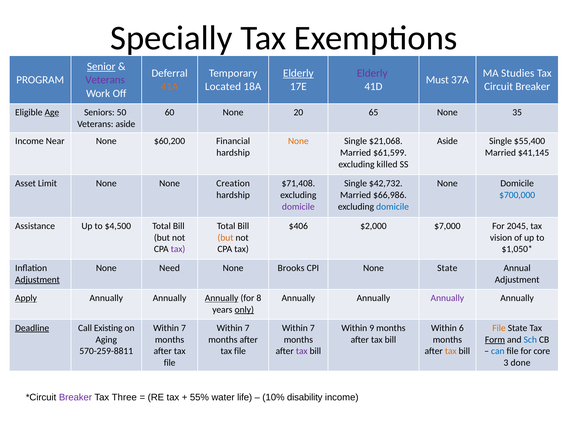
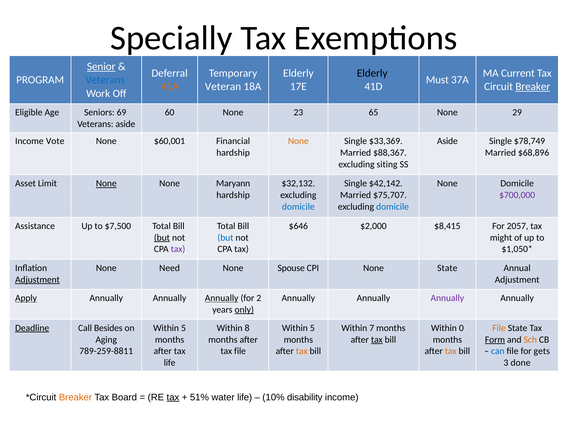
Elderly at (298, 73) underline: present -> none
Elderly at (372, 73) colour: purple -> black
Studies: Studies -> Current
Veterans at (105, 80) colour: purple -> blue
Located: Located -> Veteran
Breaker at (533, 87) underline: none -> present
Age underline: present -> none
50: 50 -> 69
20: 20 -> 23
35: 35 -> 29
Near: Near -> Vote
$60,200: $60,200 -> $60,001
$21,068: $21,068 -> $33,369
$55,400: $55,400 -> $78,749
$61,599: $61,599 -> $88,367
$41,145: $41,145 -> $68,896
killed: killed -> siting
None at (106, 184) underline: none -> present
Creation: Creation -> Maryann
$71,408: $71,408 -> $32,132
$42,732: $42,732 -> $42,142
$66,986: $66,986 -> $75,707
$700,000 colour: blue -> purple
domicile at (298, 207) colour: purple -> blue
$4,500: $4,500 -> $7,500
$406: $406 -> $646
$7,000: $7,000 -> $8,415
2045: 2045 -> 2057
but at (162, 238) underline: none -> present
but at (225, 238) colour: orange -> blue
vision: vision -> might
Brooks: Brooks -> Spouse
8: 8 -> 2
Existing: Existing -> Besides
7 at (184, 328): 7 -> 5
7 at (247, 328): 7 -> 8
7 at (312, 328): 7 -> 5
9: 9 -> 7
6: 6 -> 0
tax at (377, 340) underline: none -> present
Sch colour: blue -> orange
570-259-8811: 570-259-8811 -> 789-259-8811
tax at (302, 351) colour: purple -> orange
core: core -> gets
file at (170, 363): file -> life
Breaker at (75, 397) colour: purple -> orange
Three: Three -> Board
tax at (173, 397) underline: none -> present
55%: 55% -> 51%
